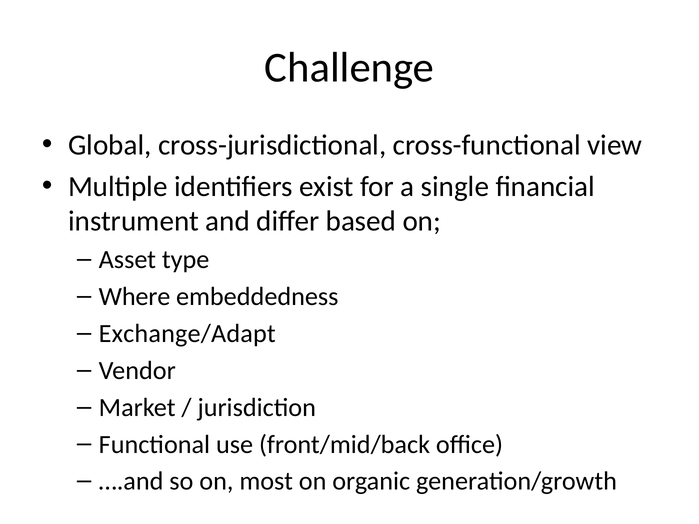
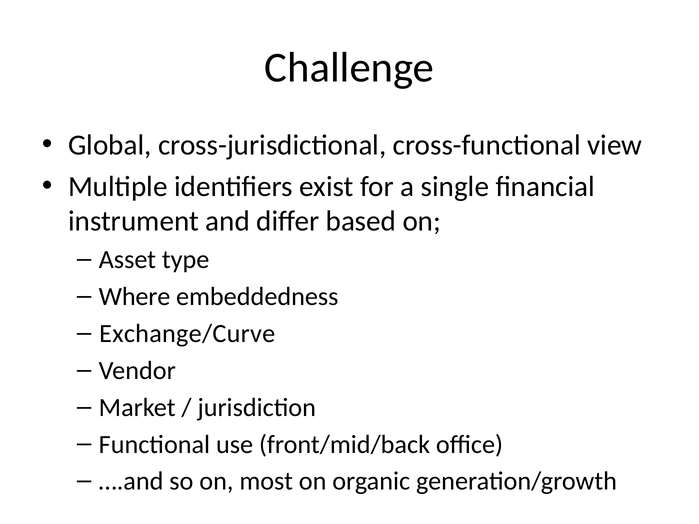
Exchange/Adapt: Exchange/Adapt -> Exchange/Curve
